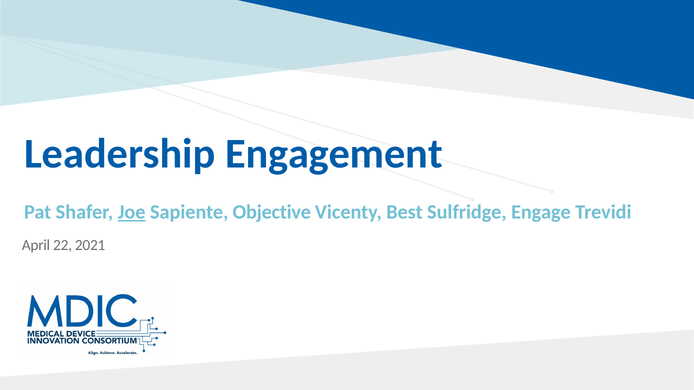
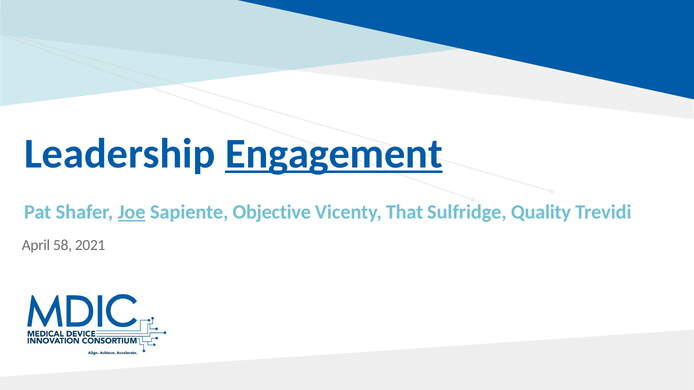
Engagement underline: none -> present
Best: Best -> That
Engage: Engage -> Quality
22: 22 -> 58
